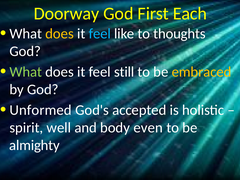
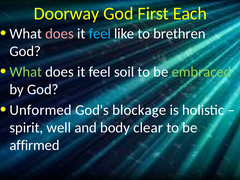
does at (60, 34) colour: yellow -> pink
thoughts: thoughts -> brethren
still: still -> soil
embraced colour: yellow -> light green
accepted: accepted -> blockage
even: even -> clear
almighty: almighty -> affirmed
